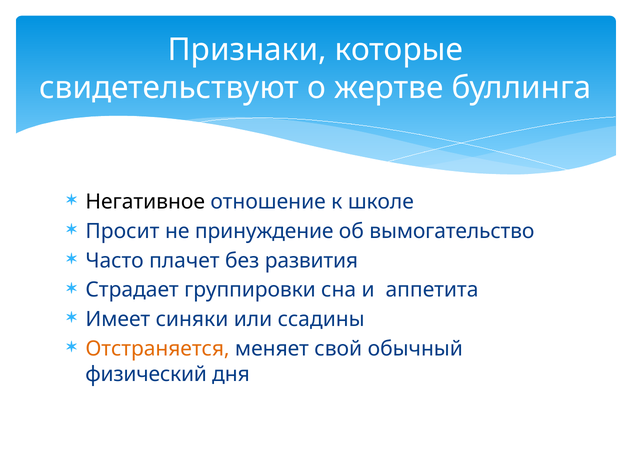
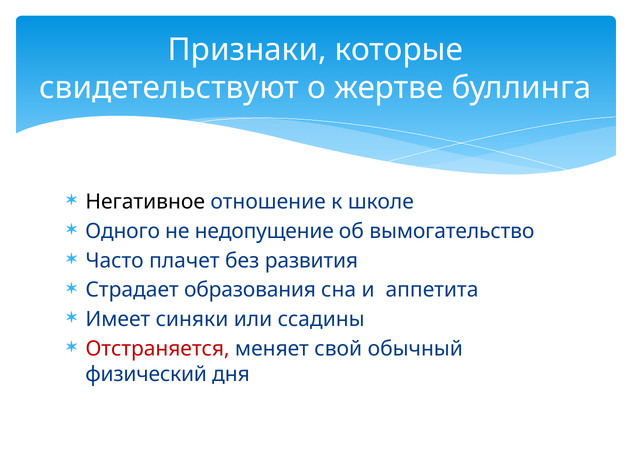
Просит: Просит -> Одного
принуждение: принуждение -> недопущение
группировки: группировки -> образования
Отстраняется colour: orange -> red
